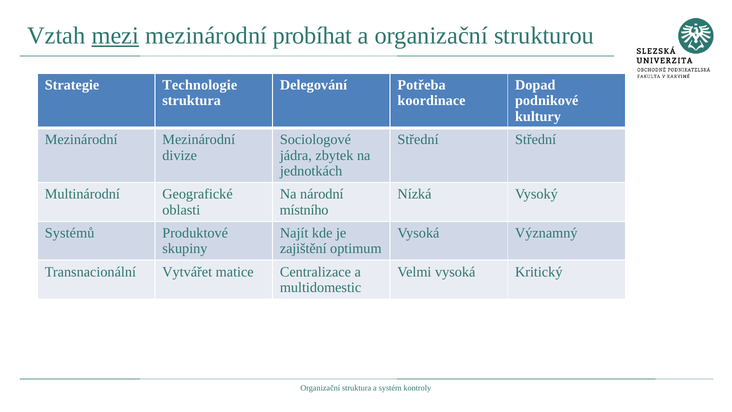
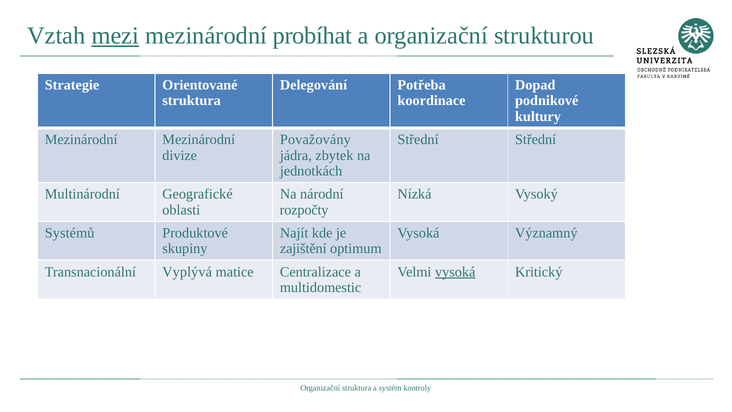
Technologie: Technologie -> Orientované
Sociologové: Sociologové -> Považovány
místního: místního -> rozpočty
Vytvářet: Vytvářet -> Vyplývá
vysoká at (455, 272) underline: none -> present
